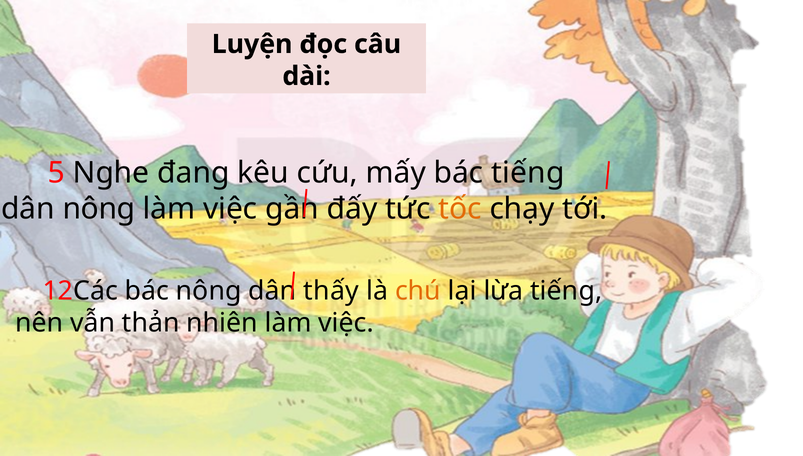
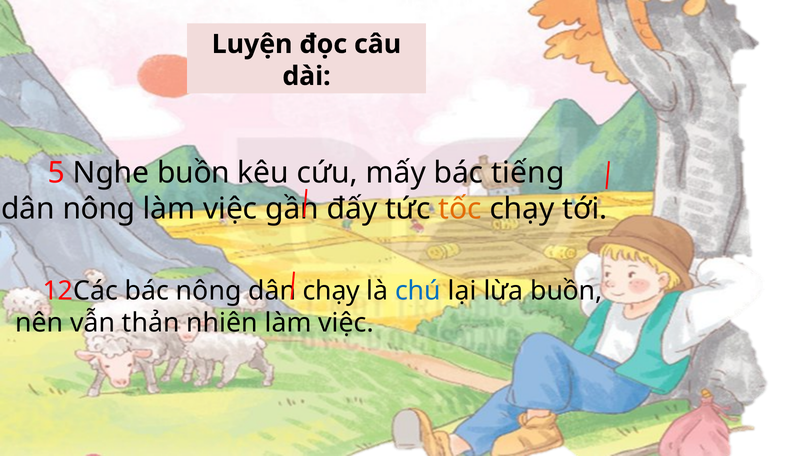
Nghe đang: đang -> buồn
dân thấy: thấy -> chạy
chú colour: orange -> blue
lừa tiếng: tiếng -> buồn
